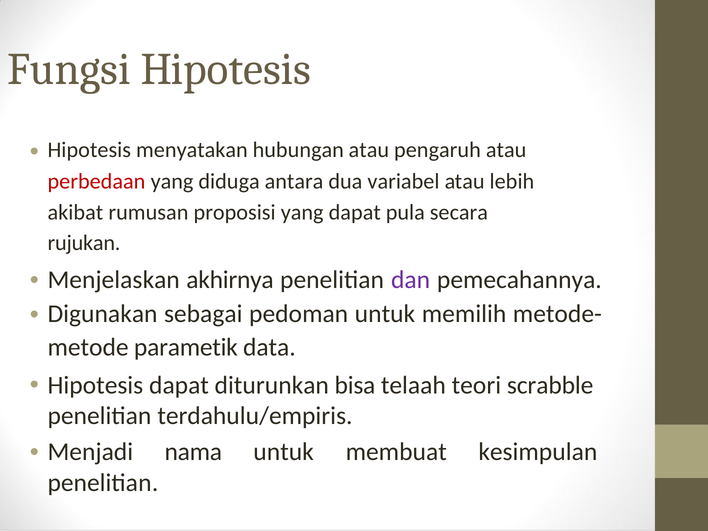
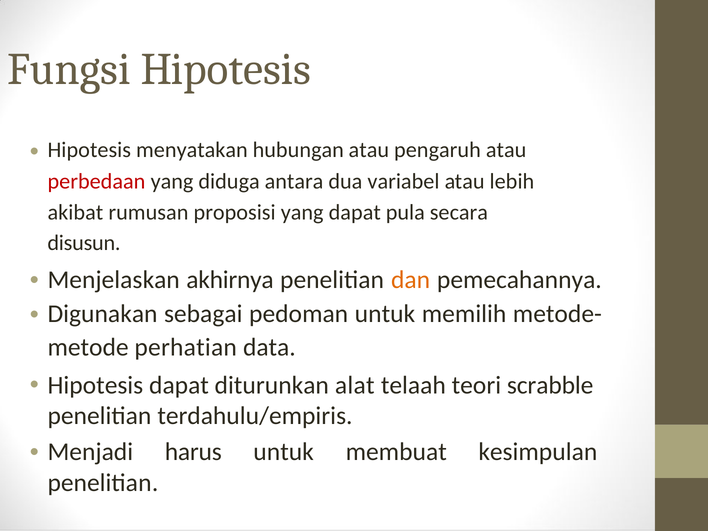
rujukan: rujukan -> disusun
dan colour: purple -> orange
parametik: parametik -> perhatian
bisa: bisa -> alat
nama: nama -> harus
